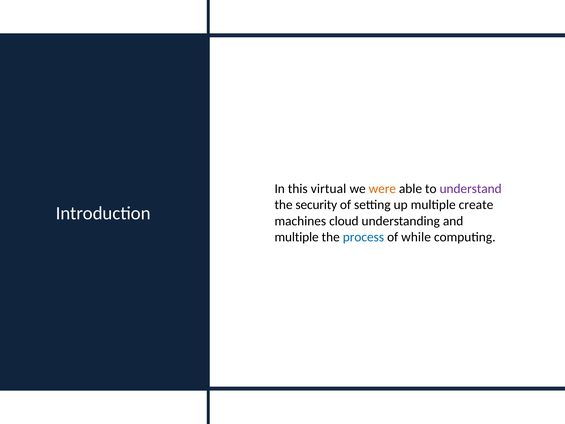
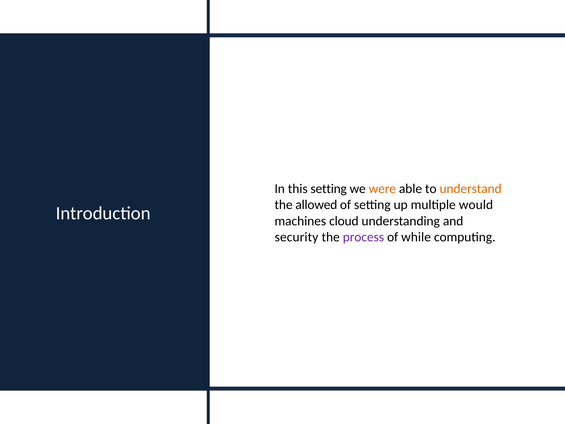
this virtual: virtual -> setting
understand colour: purple -> orange
security: security -> allowed
create: create -> would
multiple at (297, 237): multiple -> security
process colour: blue -> purple
